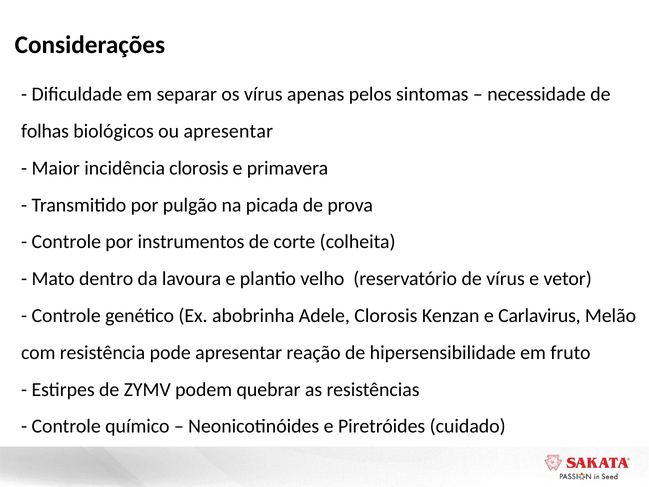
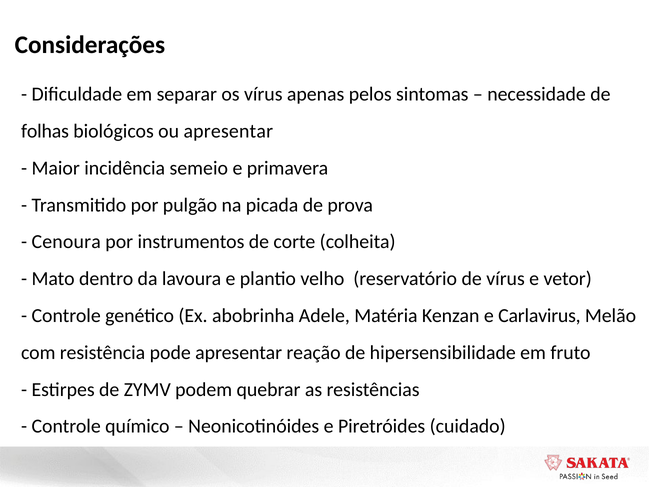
incidência clorosis: clorosis -> semeio
Controle at (66, 242): Controle -> Cenoura
Adele Clorosis: Clorosis -> Matéria
